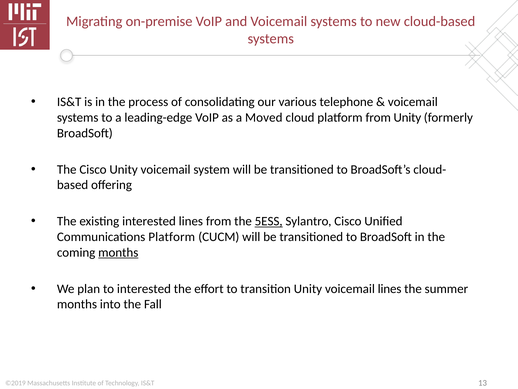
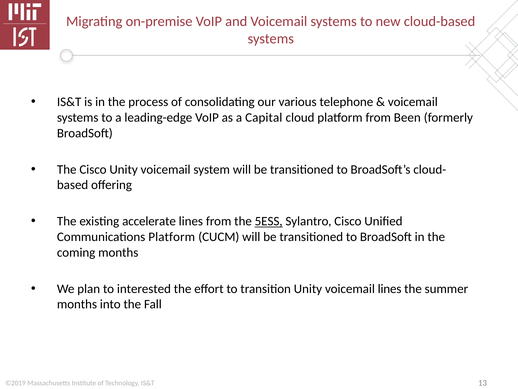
Moved: Moved -> Capital
from Unity: Unity -> Been
existing interested: interested -> accelerate
months at (118, 252) underline: present -> none
